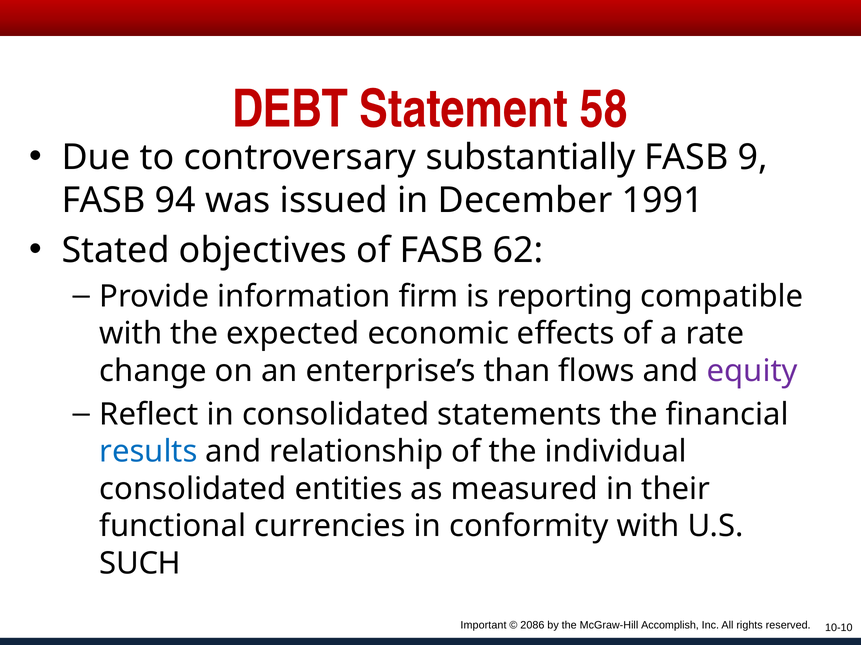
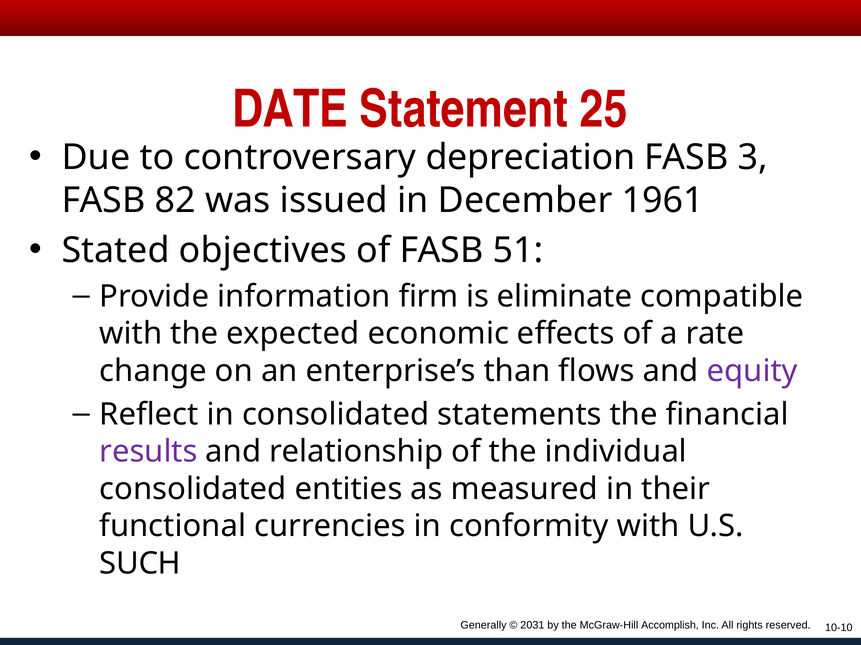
DEBT: DEBT -> DATE
58: 58 -> 25
substantially: substantially -> depreciation
9: 9 -> 3
94: 94 -> 82
1991: 1991 -> 1961
62: 62 -> 51
reporting: reporting -> eliminate
results colour: blue -> purple
Important: Important -> Generally
2086: 2086 -> 2031
